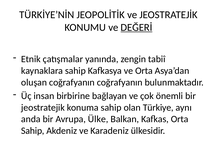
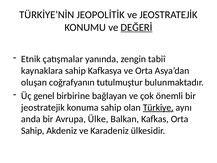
coğrafyanın coğrafyanın: coğrafyanın -> tutulmuştur
insan: insan -> genel
Türkiye underline: none -> present
